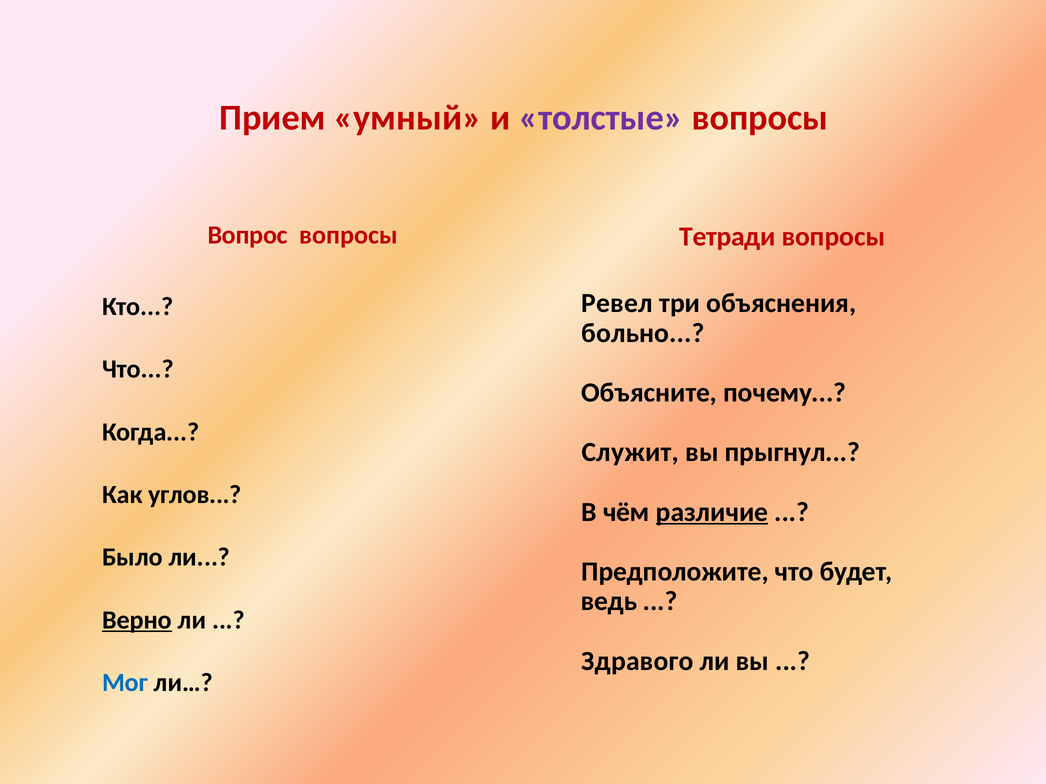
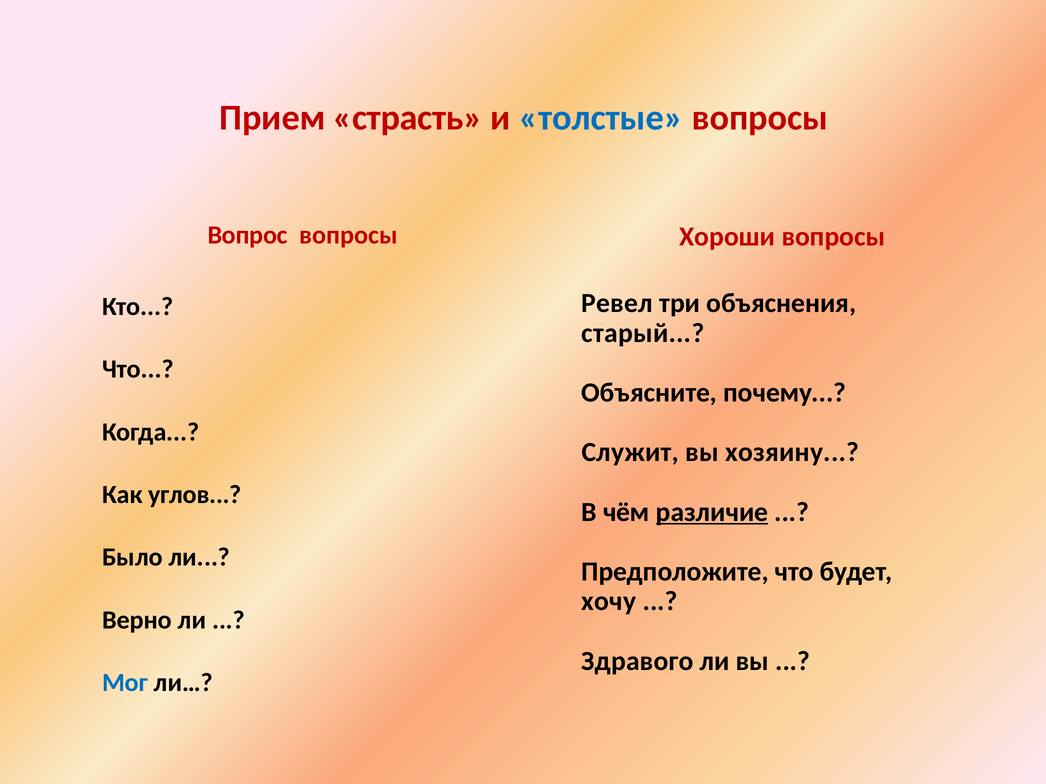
умный: умный -> страсть
толстые colour: purple -> blue
Тетради: Тетради -> Хороши
больно: больно -> старый
прыгнул: прыгнул -> хозяину
ведь: ведь -> хочу
Верно underline: present -> none
